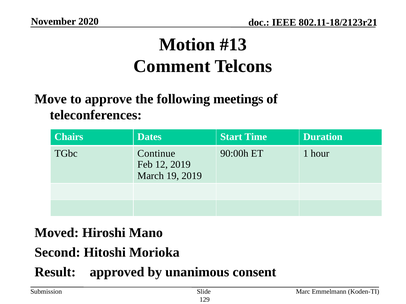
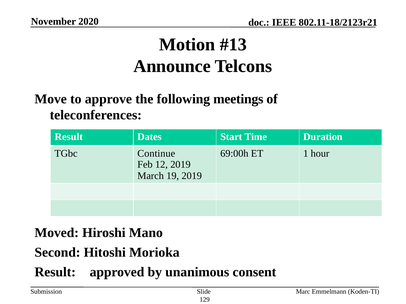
Comment: Comment -> Announce
Chairs at (69, 137): Chairs -> Result
90:00h: 90:00h -> 69:00h
